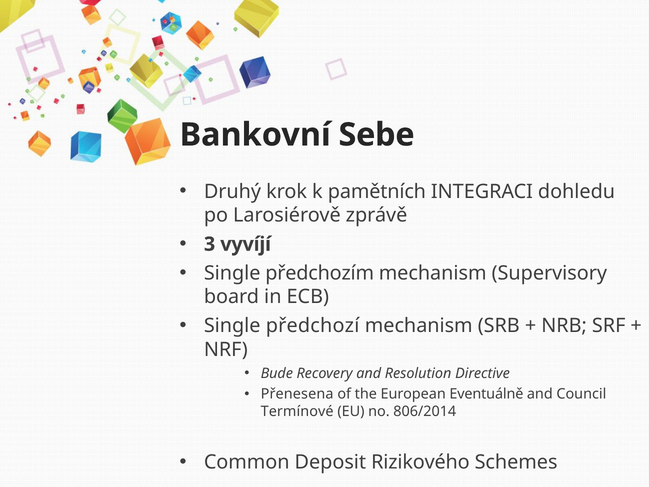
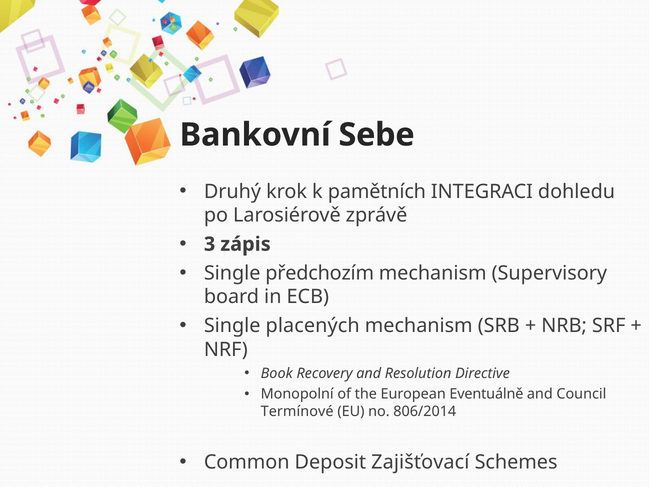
vyvíjí: vyvíjí -> zápis
předchozí: předchozí -> placených
Bude: Bude -> Book
Přenesena: Přenesena -> Monopolní
Rizikového: Rizikového -> Zajišťovací
